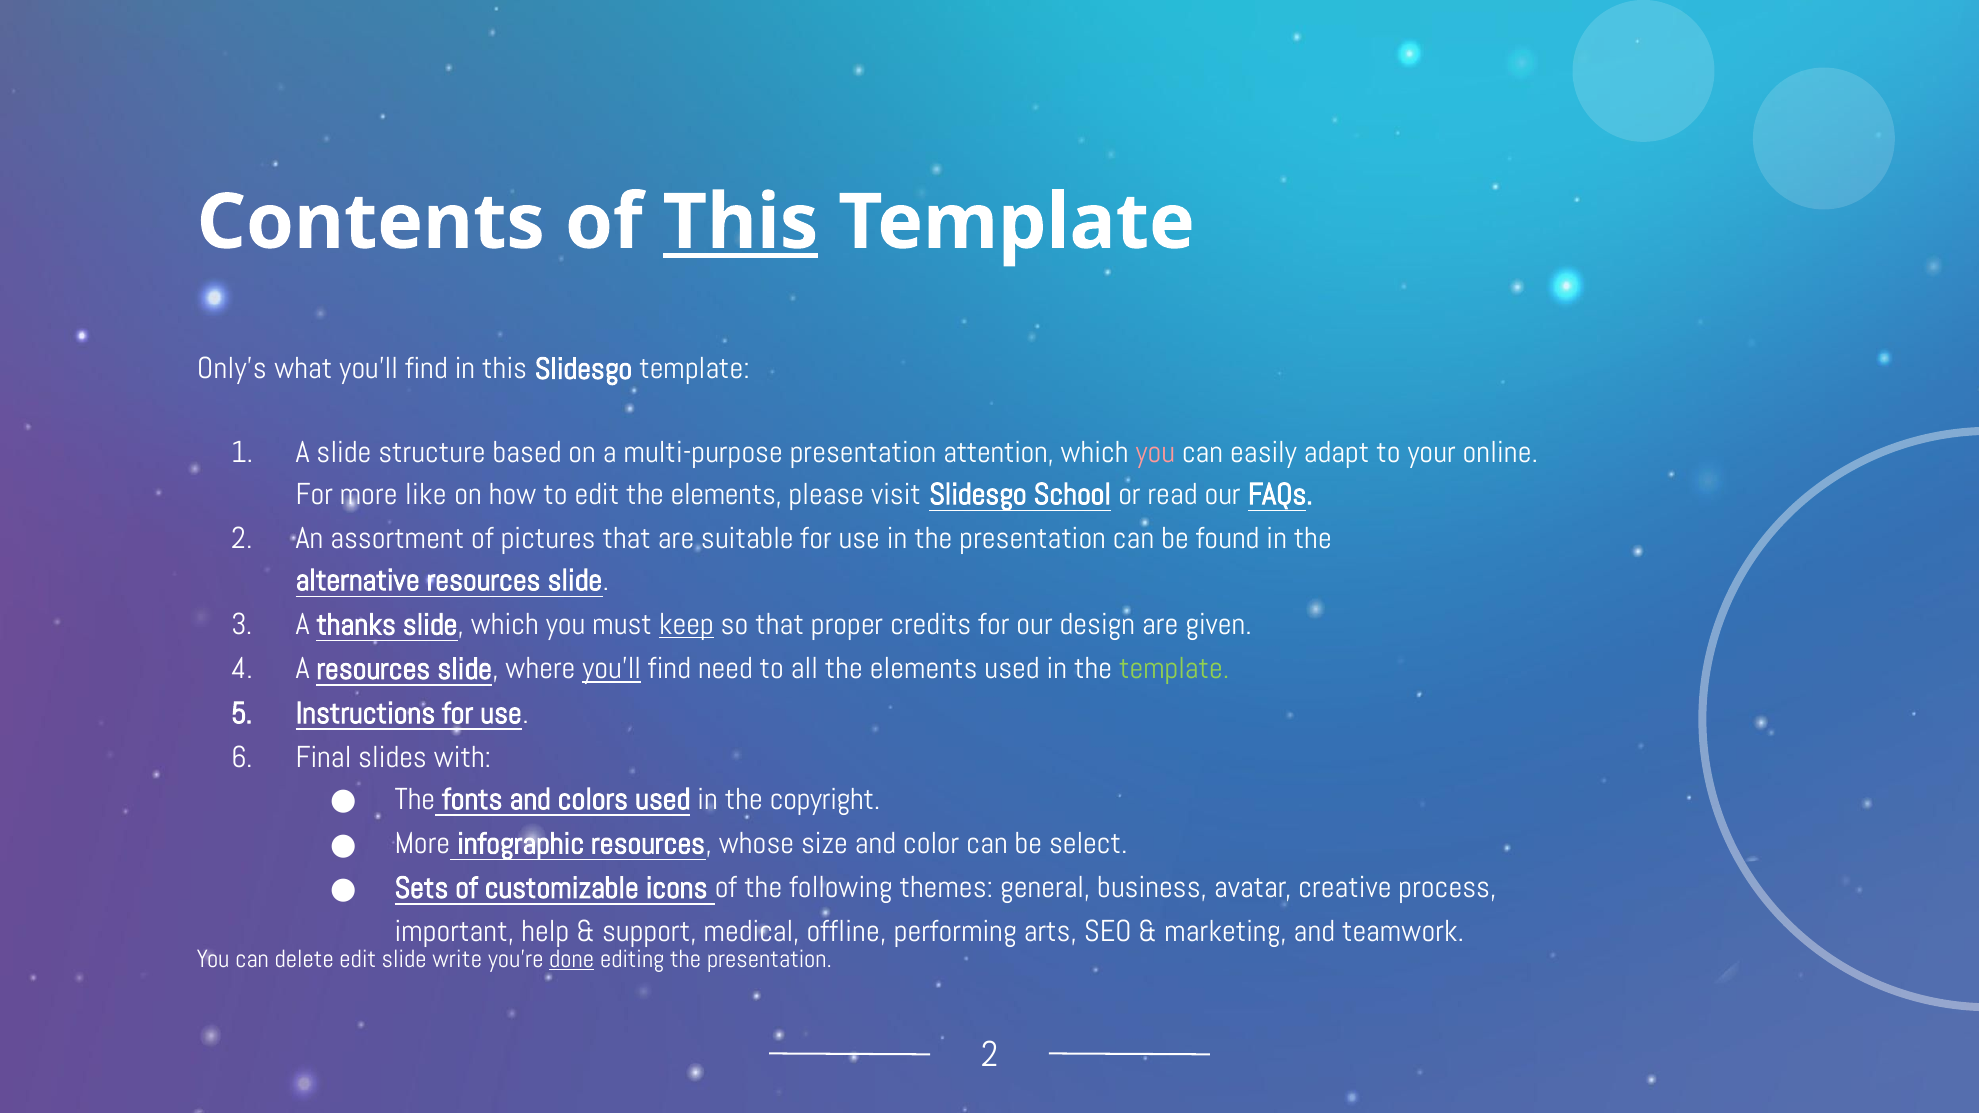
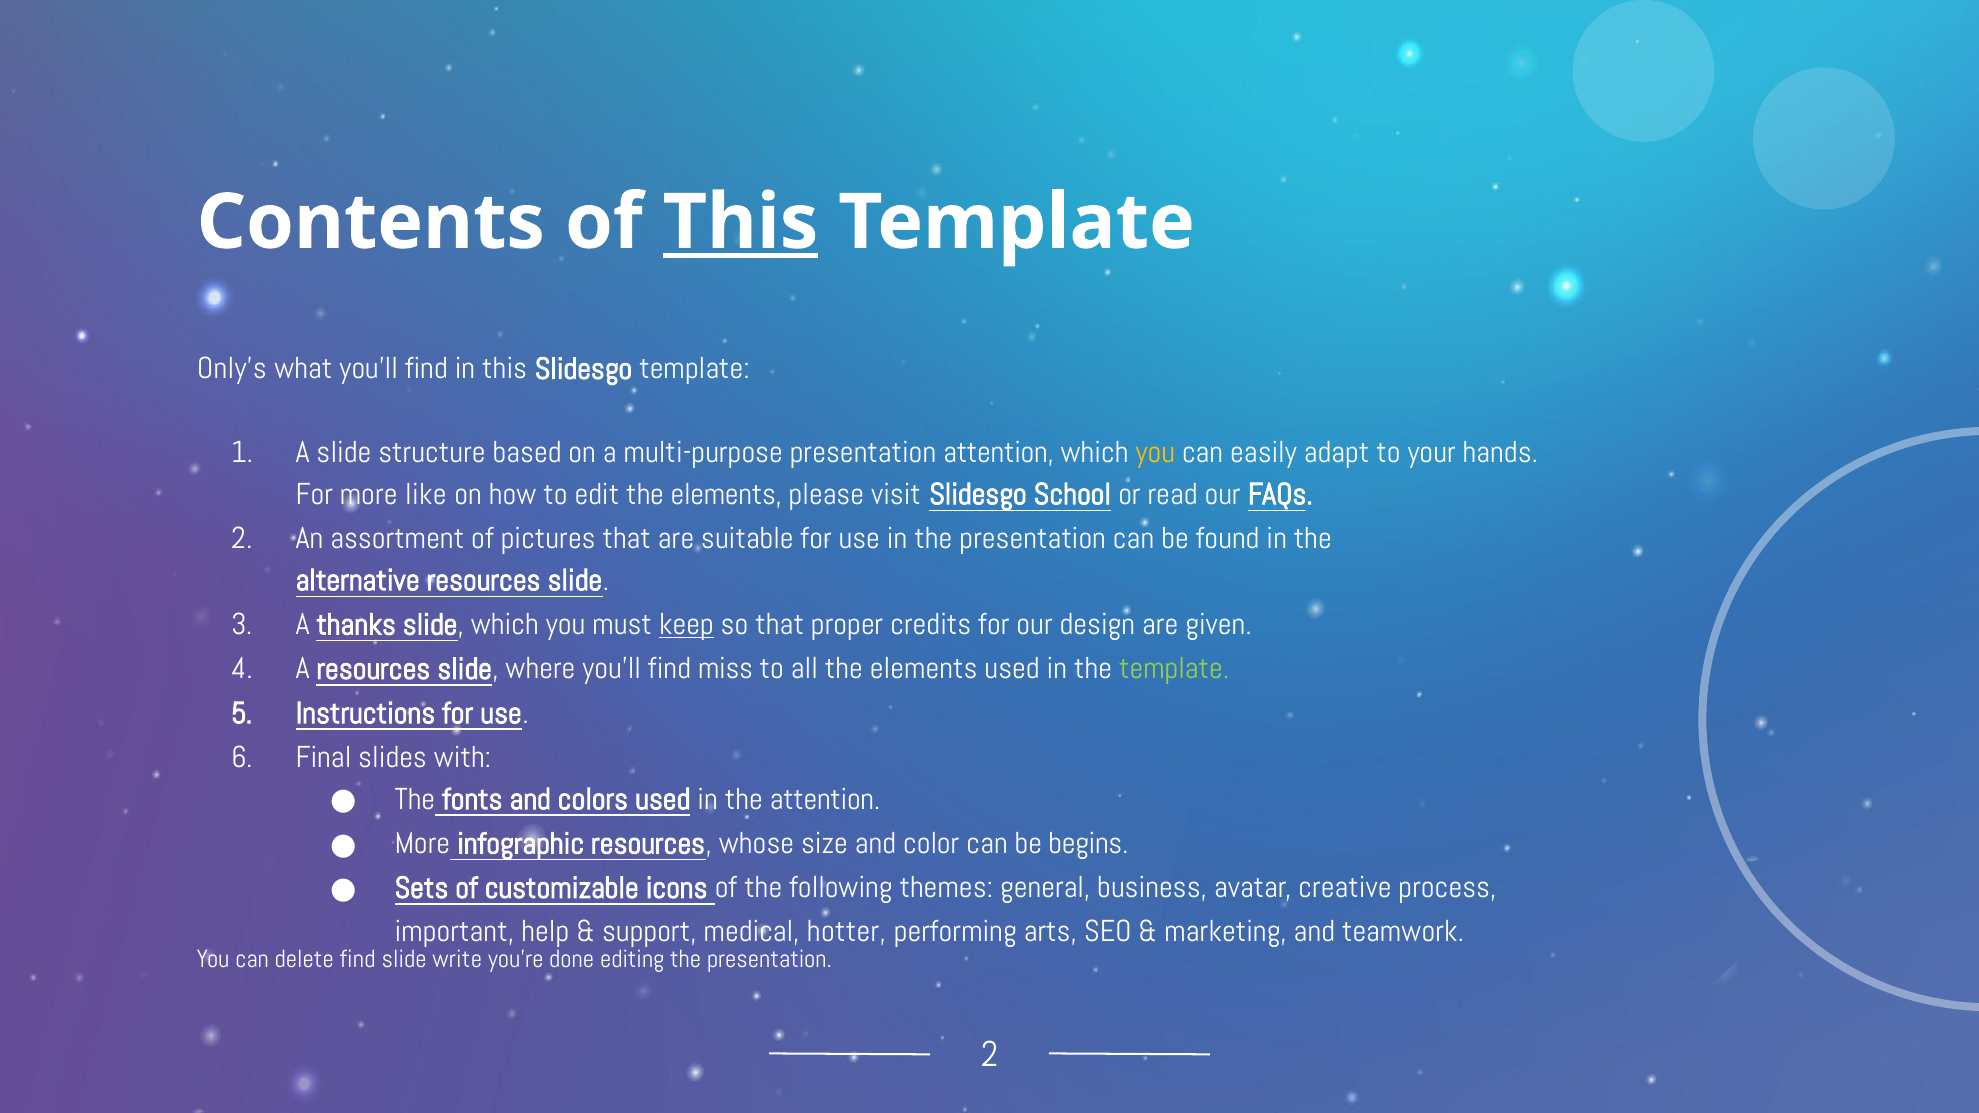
you at (1155, 452) colour: pink -> yellow
online: online -> hands
you’ll at (612, 669) underline: present -> none
need: need -> miss
the copyright: copyright -> attention
select: select -> begins
offline: offline -> hotter
delete edit: edit -> find
done underline: present -> none
